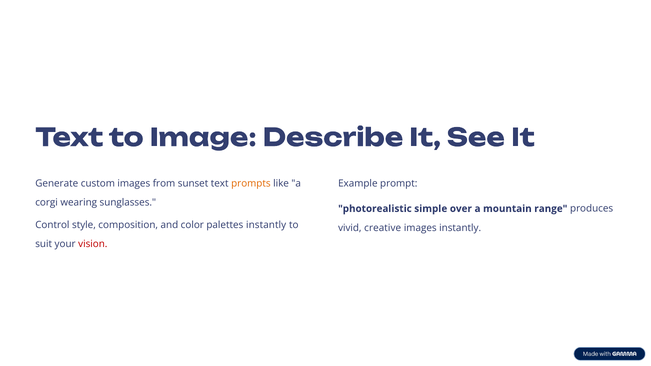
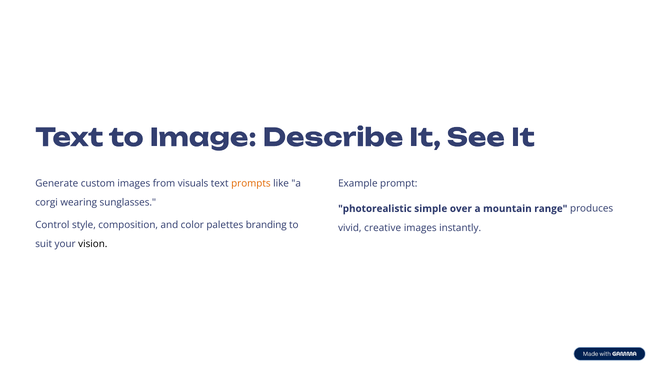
sunset: sunset -> visuals
palettes instantly: instantly -> branding
vision colour: red -> black
